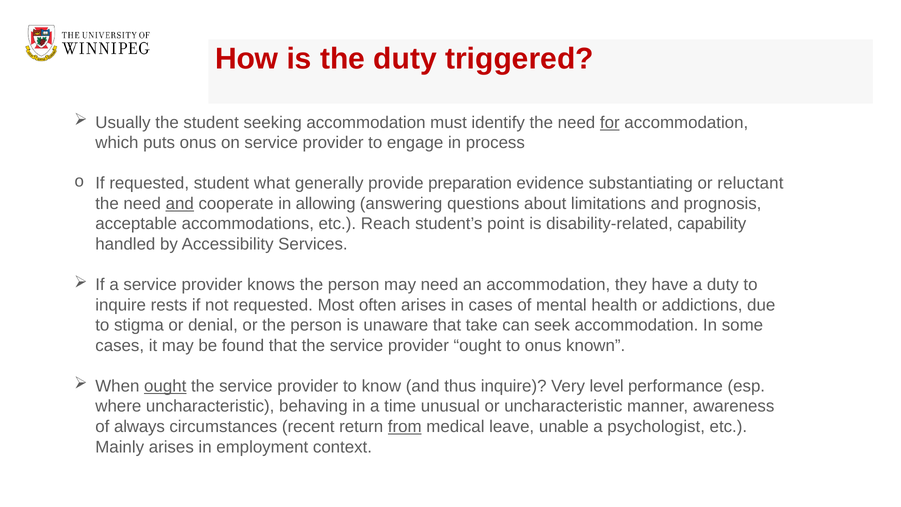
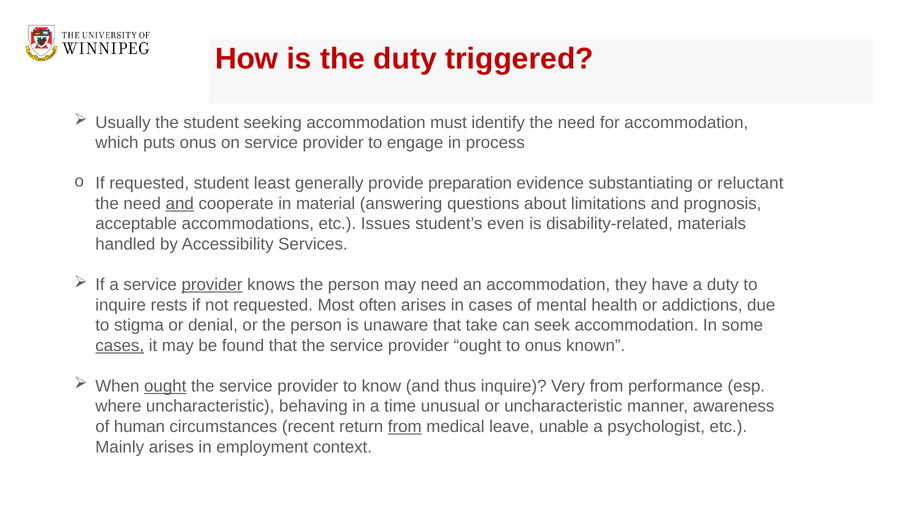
for underline: present -> none
what: what -> least
allowing: allowing -> material
Reach: Reach -> Issues
point: point -> even
capability: capability -> materials
provider at (212, 285) underline: none -> present
cases at (120, 345) underline: none -> present
Very level: level -> from
always: always -> human
